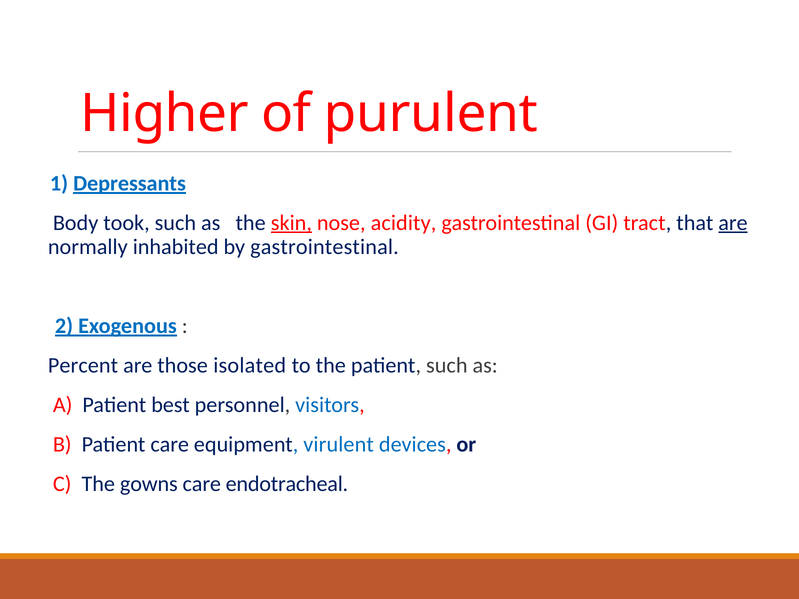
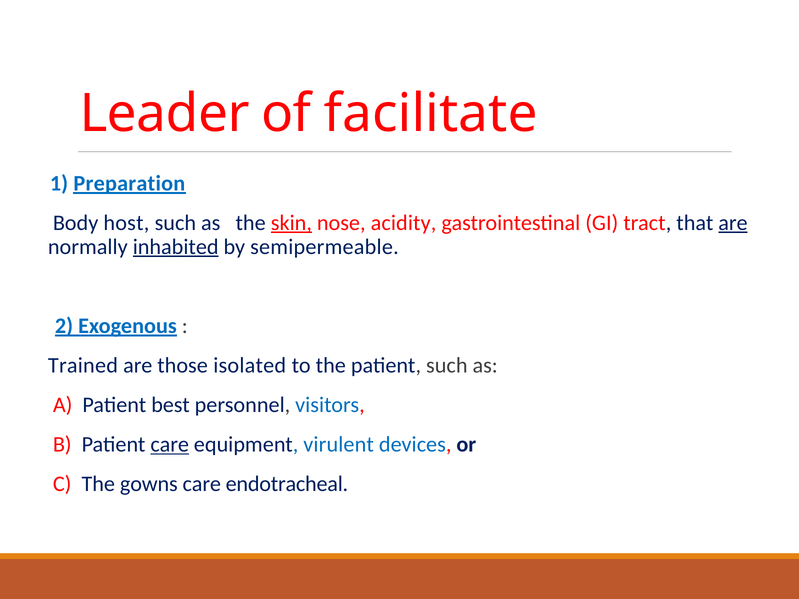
Higher: Higher -> Leader
purulent: purulent -> facilitate
Depressants: Depressants -> Preparation
took: took -> host
inhabited underline: none -> present
by gastrointestinal: gastrointestinal -> semipermeable
Percent: Percent -> Trained
care at (170, 445) underline: none -> present
